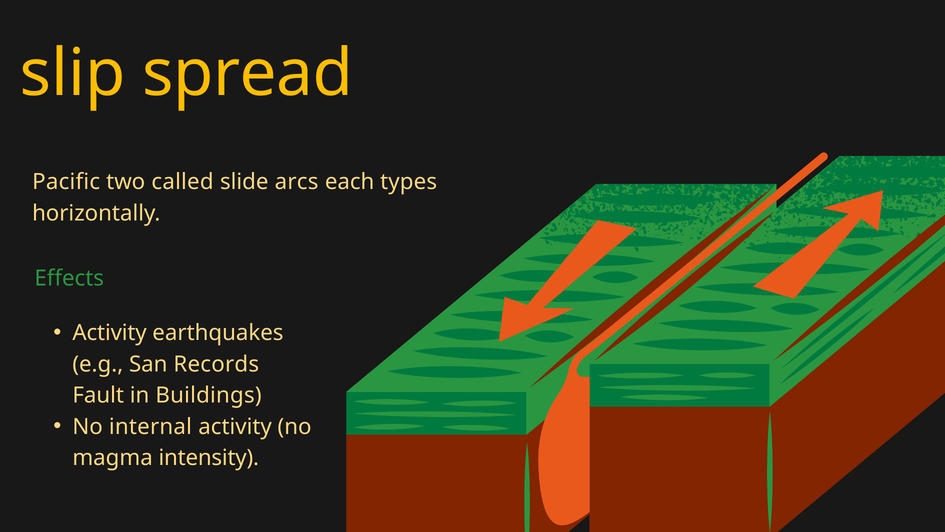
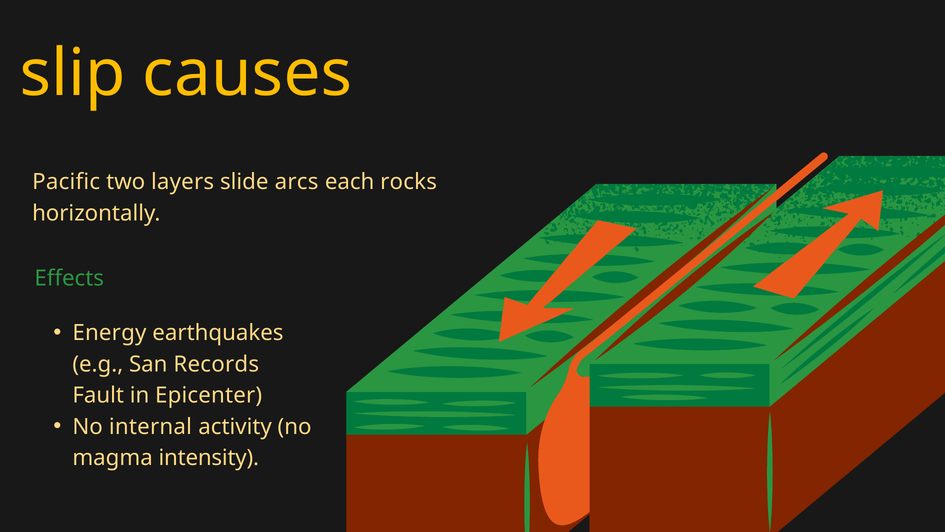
spread: spread -> causes
called: called -> layers
types: types -> rocks
Activity at (110, 333): Activity -> Energy
Buildings: Buildings -> Epicenter
